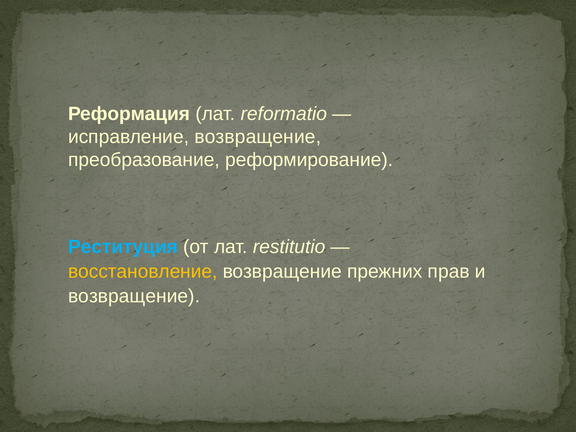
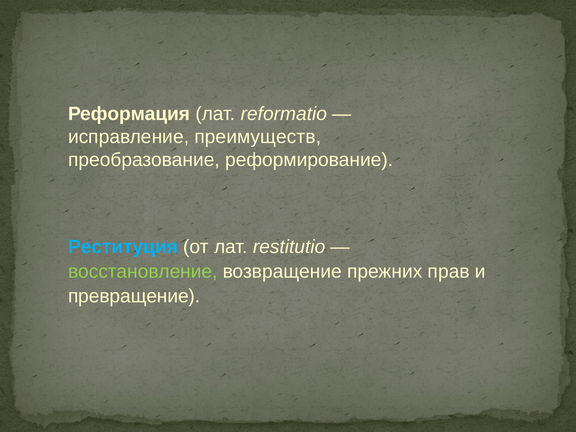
исправление возвращение: возвращение -> преимуществ
восстановление colour: yellow -> light green
возвращение at (134, 296): возвращение -> превращение
